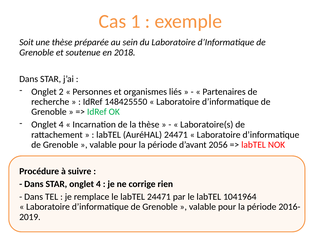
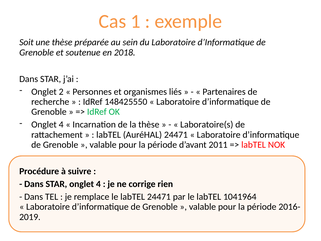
2056: 2056 -> 2011
